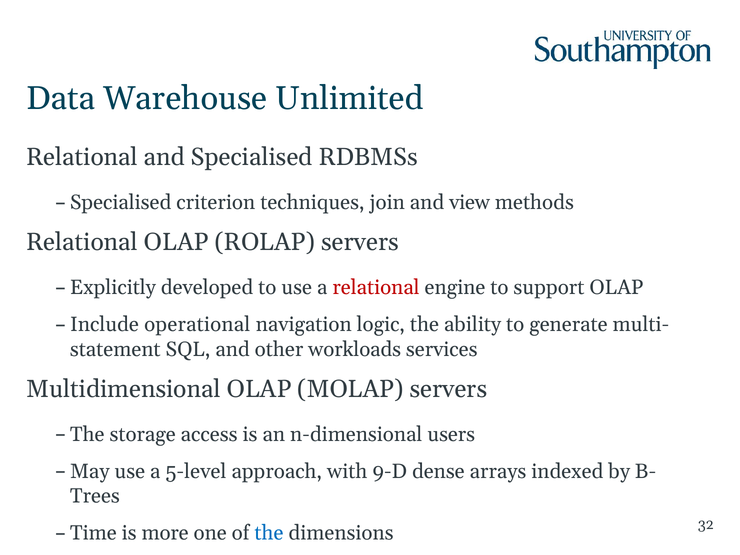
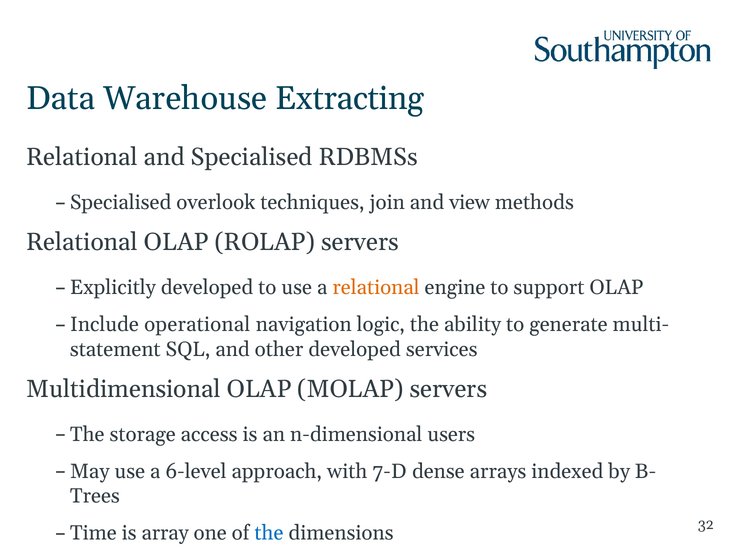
Unlimited: Unlimited -> Extracting
criterion: criterion -> overlook
relational at (376, 288) colour: red -> orange
other workloads: workloads -> developed
5-level: 5-level -> 6-level
9-D: 9-D -> 7-D
more: more -> array
